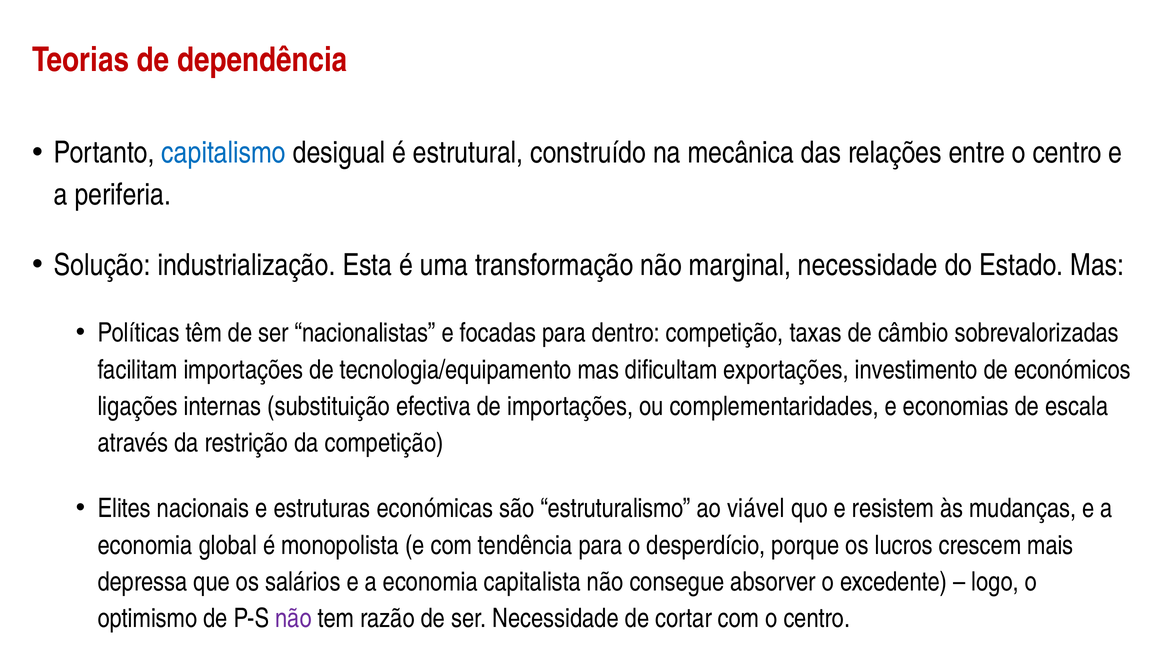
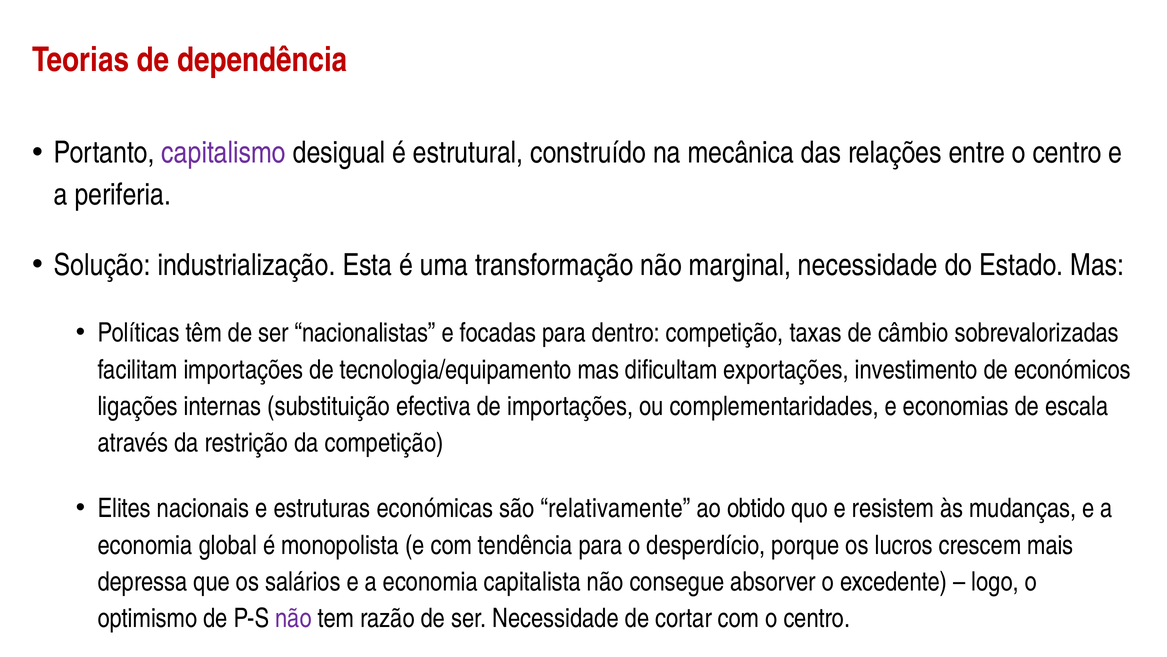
capitalismo colour: blue -> purple
estruturalismo: estruturalismo -> relativamente
viável: viável -> obtido
